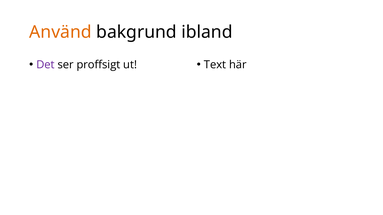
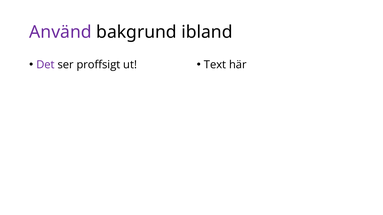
Använd colour: orange -> purple
